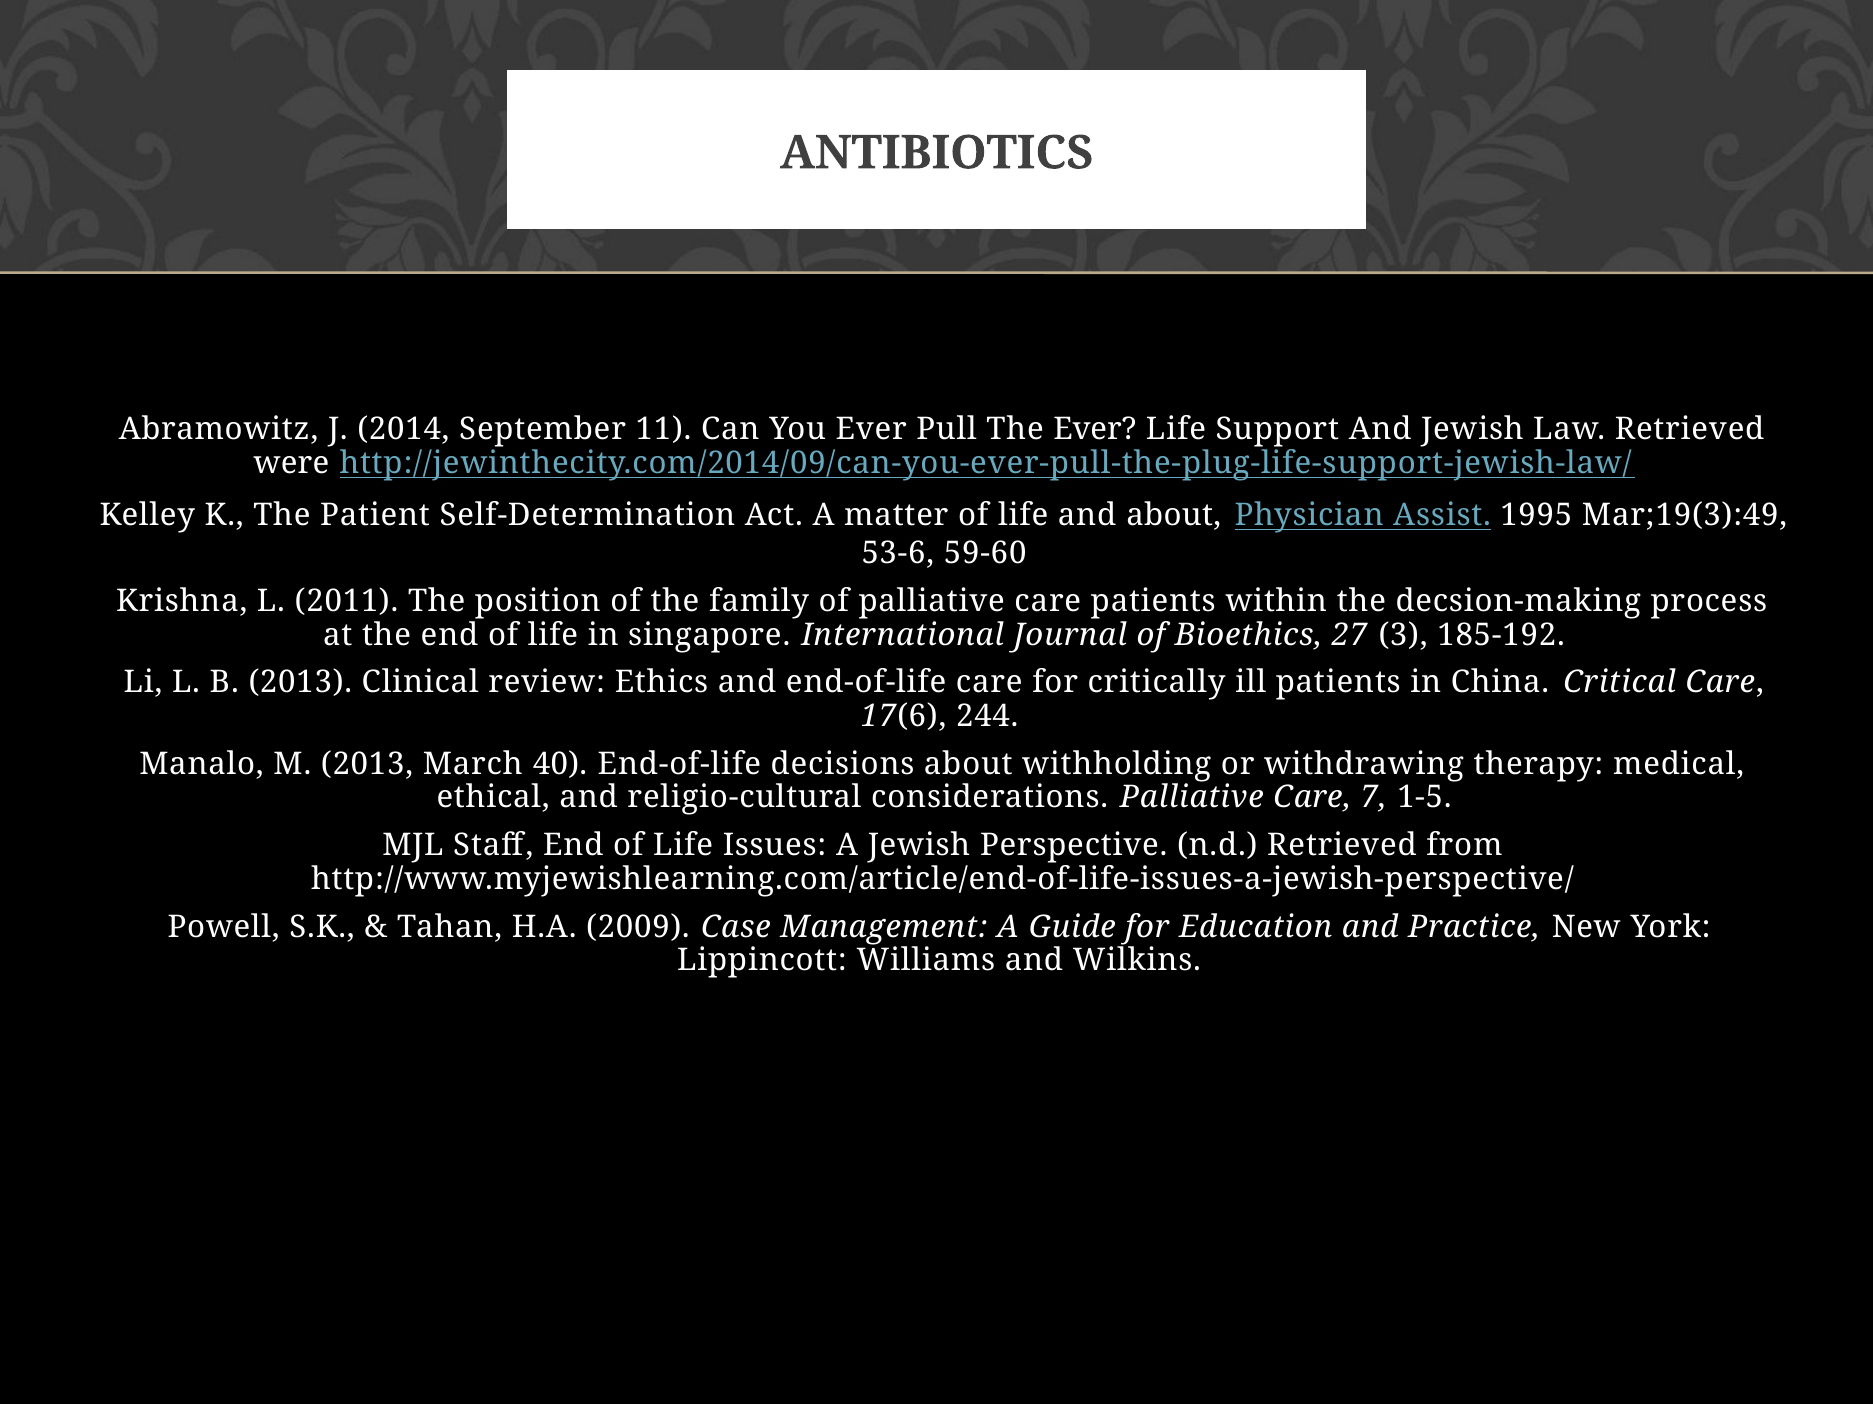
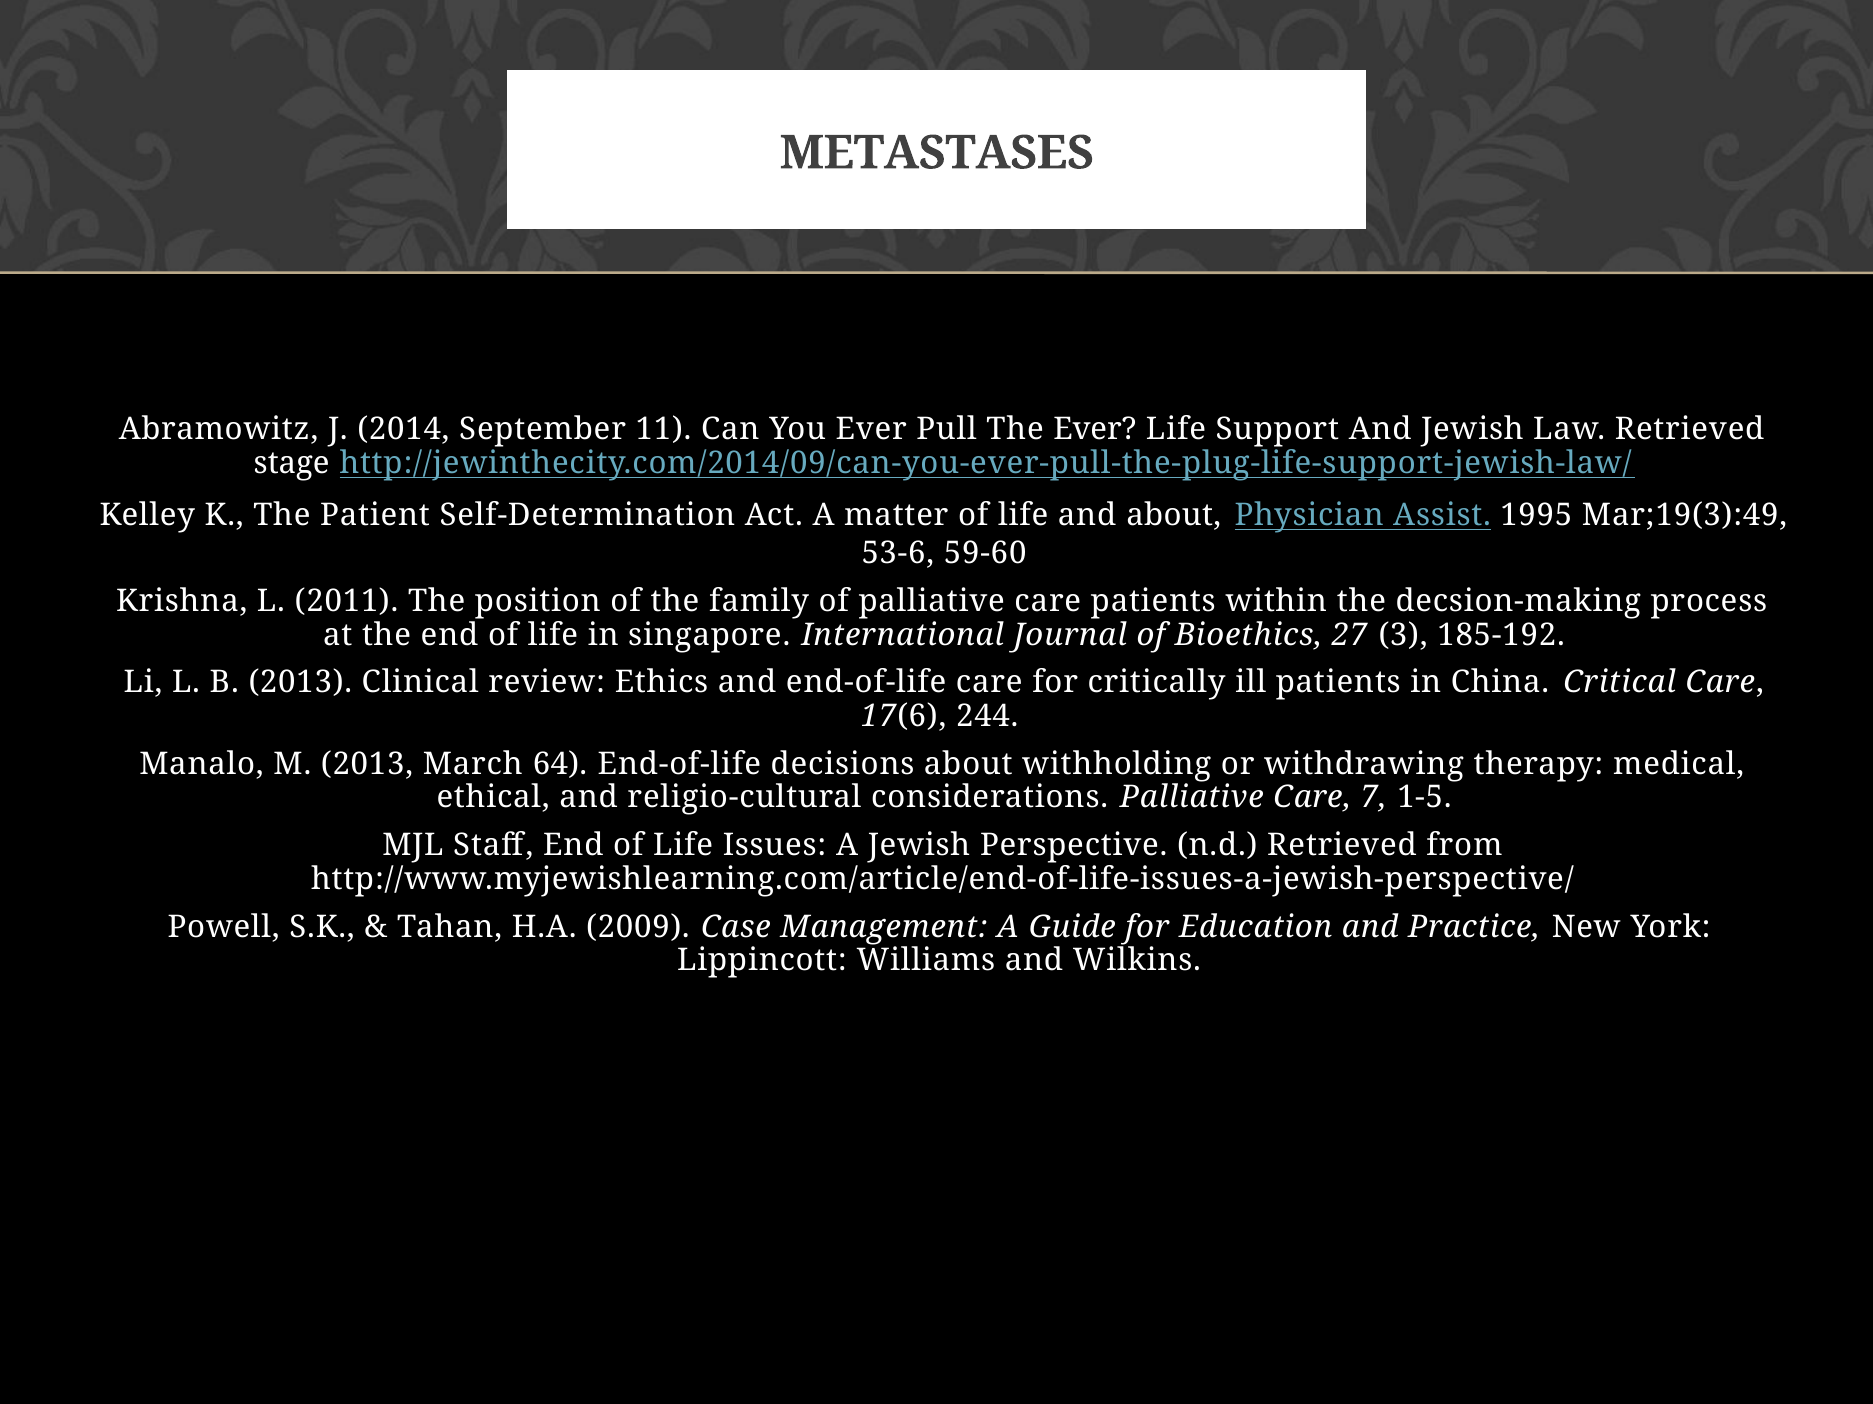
ANTIBIOTICS: ANTIBIOTICS -> METASTASES
were: were -> stage
40: 40 -> 64
